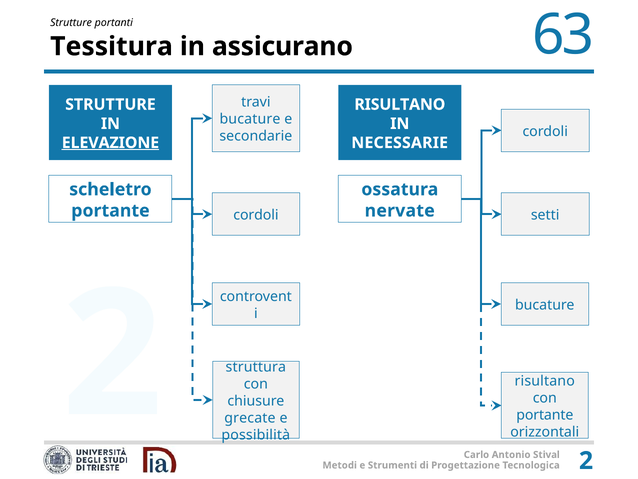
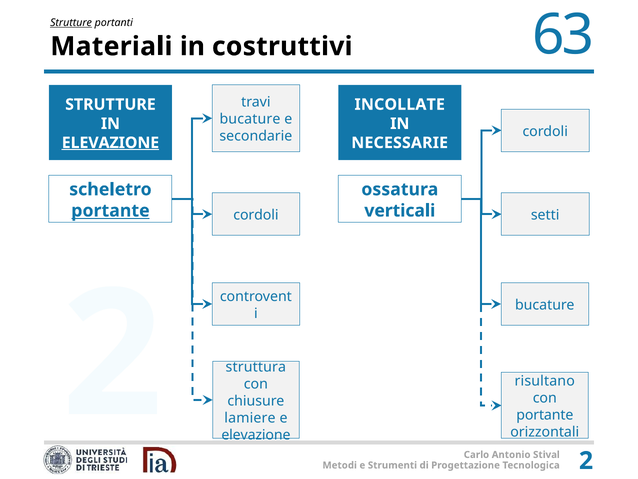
Strutture at (71, 23) underline: none -> present
Tessitura: Tessitura -> Materiali
assicurano: assicurano -> costruttivi
RISULTANO at (400, 104): RISULTANO -> INCOLLATE
portante at (110, 210) underline: none -> present
nervate: nervate -> verticali
grecate: grecate -> lamiere
possibilità at (256, 435): possibilità -> elevazione
